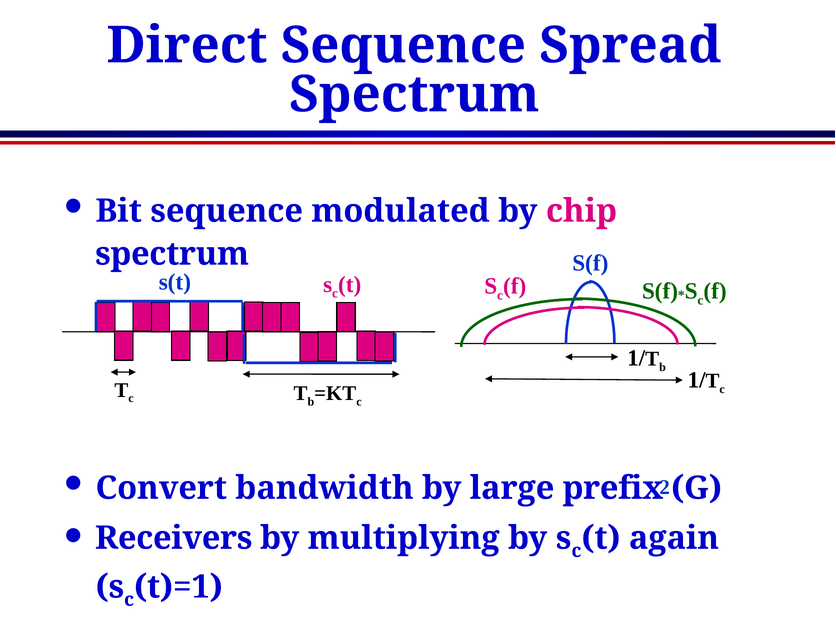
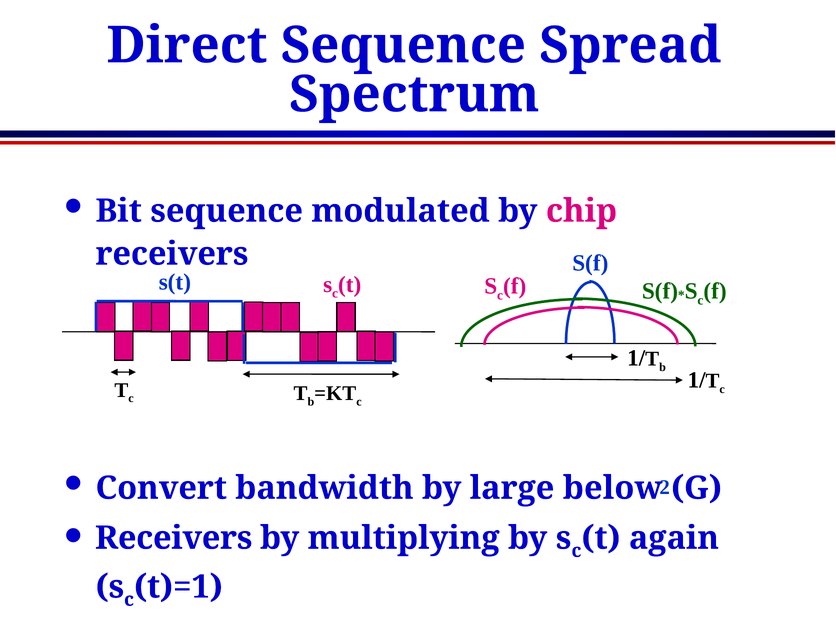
spectrum at (172, 254): spectrum -> receivers
prefix: prefix -> below
